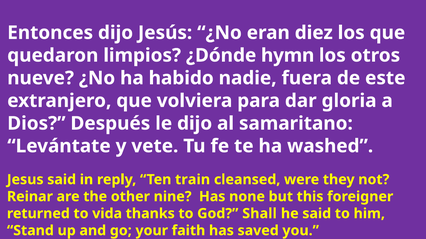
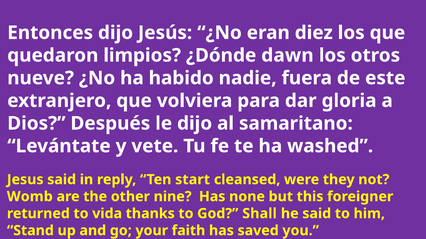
hymn: hymn -> dawn
train: train -> start
Reinar: Reinar -> Womb
